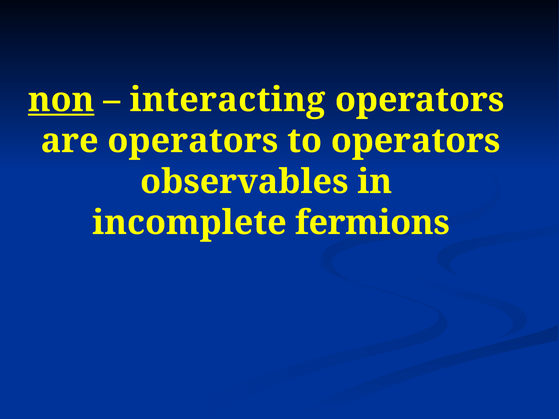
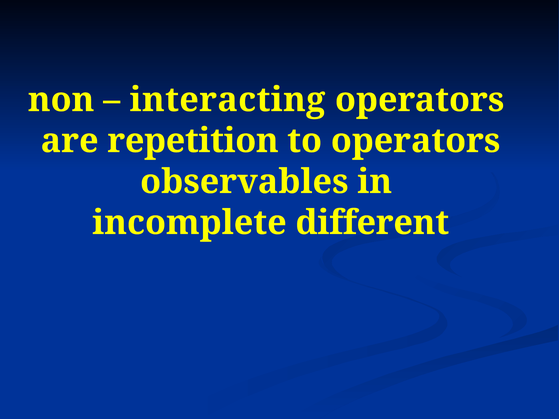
non underline: present -> none
are operators: operators -> repetition
fermions: fermions -> different
